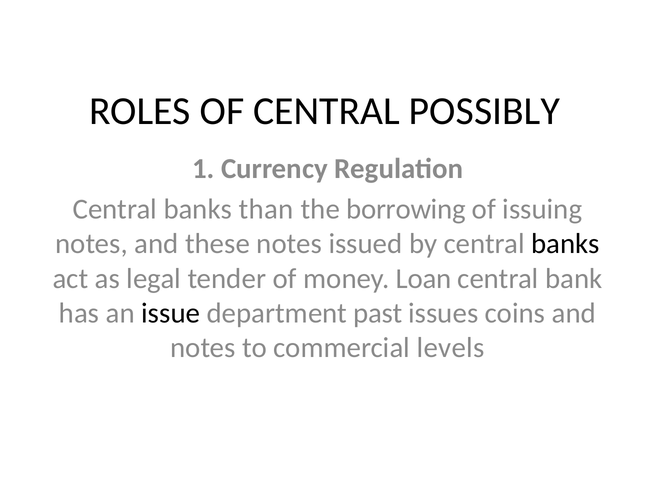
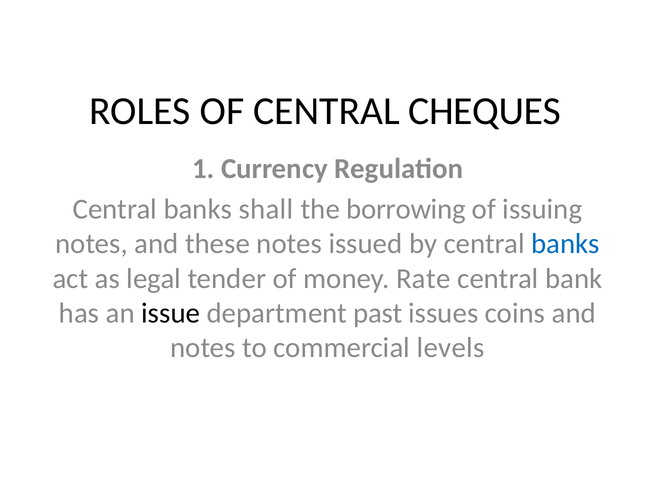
POSSIBLY: POSSIBLY -> CHEQUES
than: than -> shall
banks at (566, 244) colour: black -> blue
Loan: Loan -> Rate
